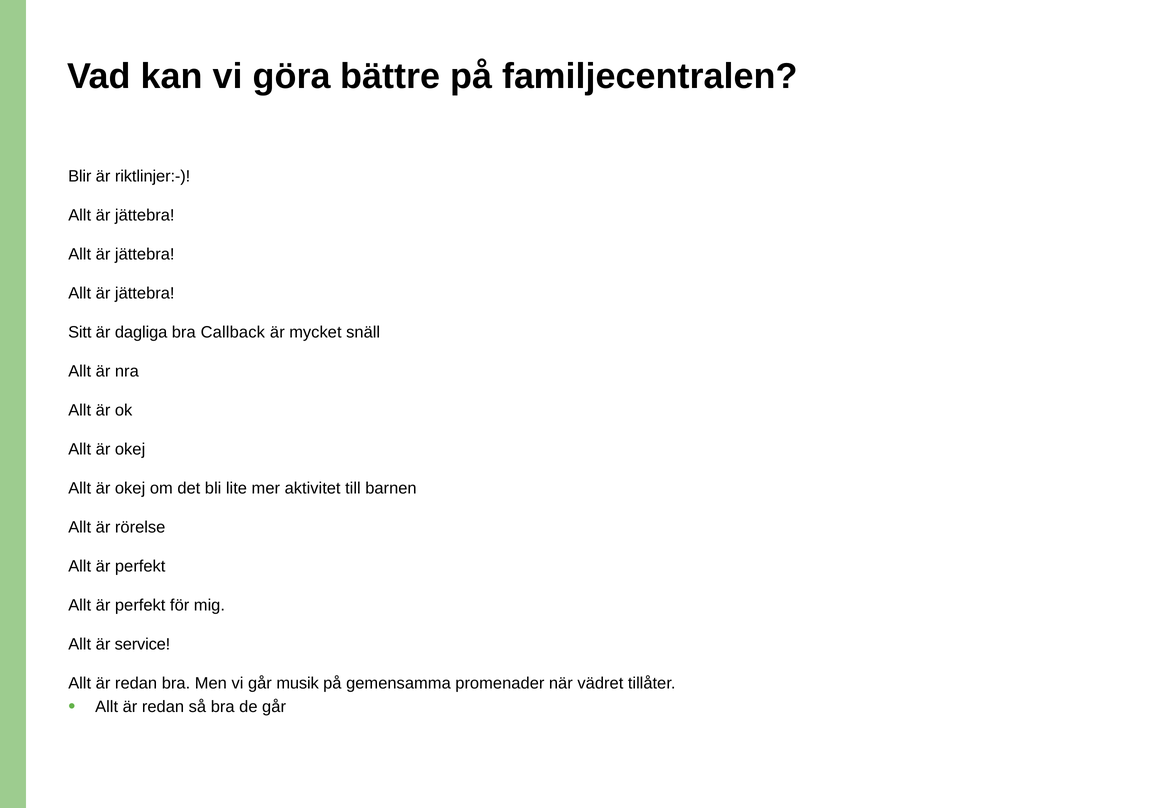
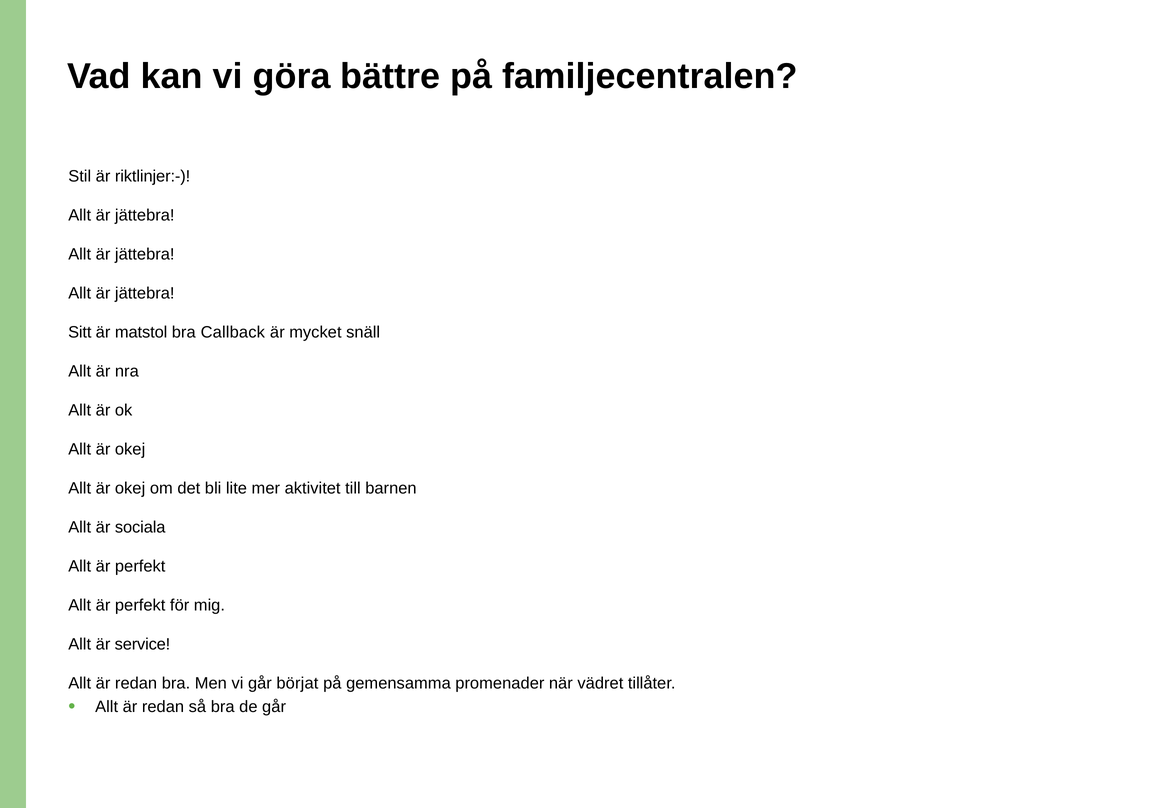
Blir: Blir -> Stil
dagliga: dagliga -> matstol
rörelse: rörelse -> sociala
musik: musik -> börjat
